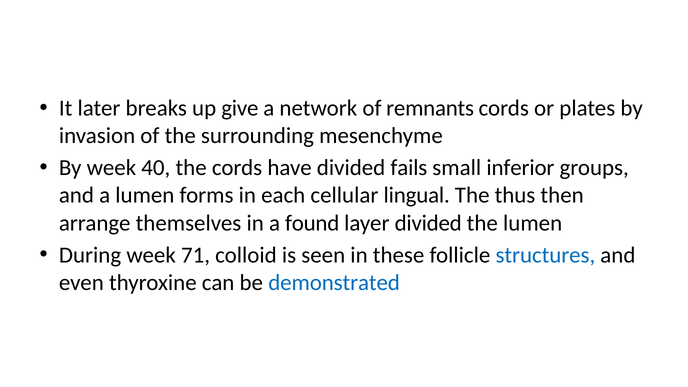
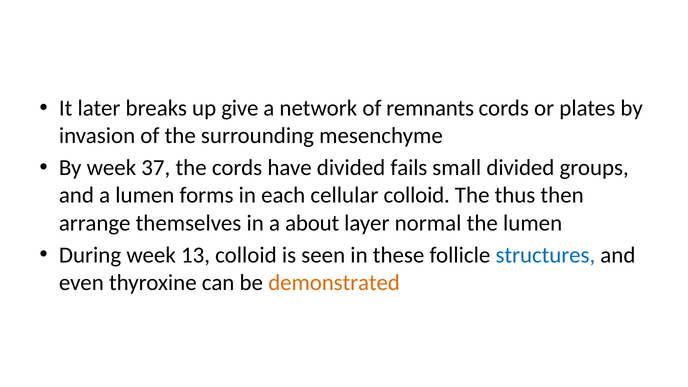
40: 40 -> 37
small inferior: inferior -> divided
cellular lingual: lingual -> colloid
found: found -> about
layer divided: divided -> normal
71: 71 -> 13
demonstrated colour: blue -> orange
